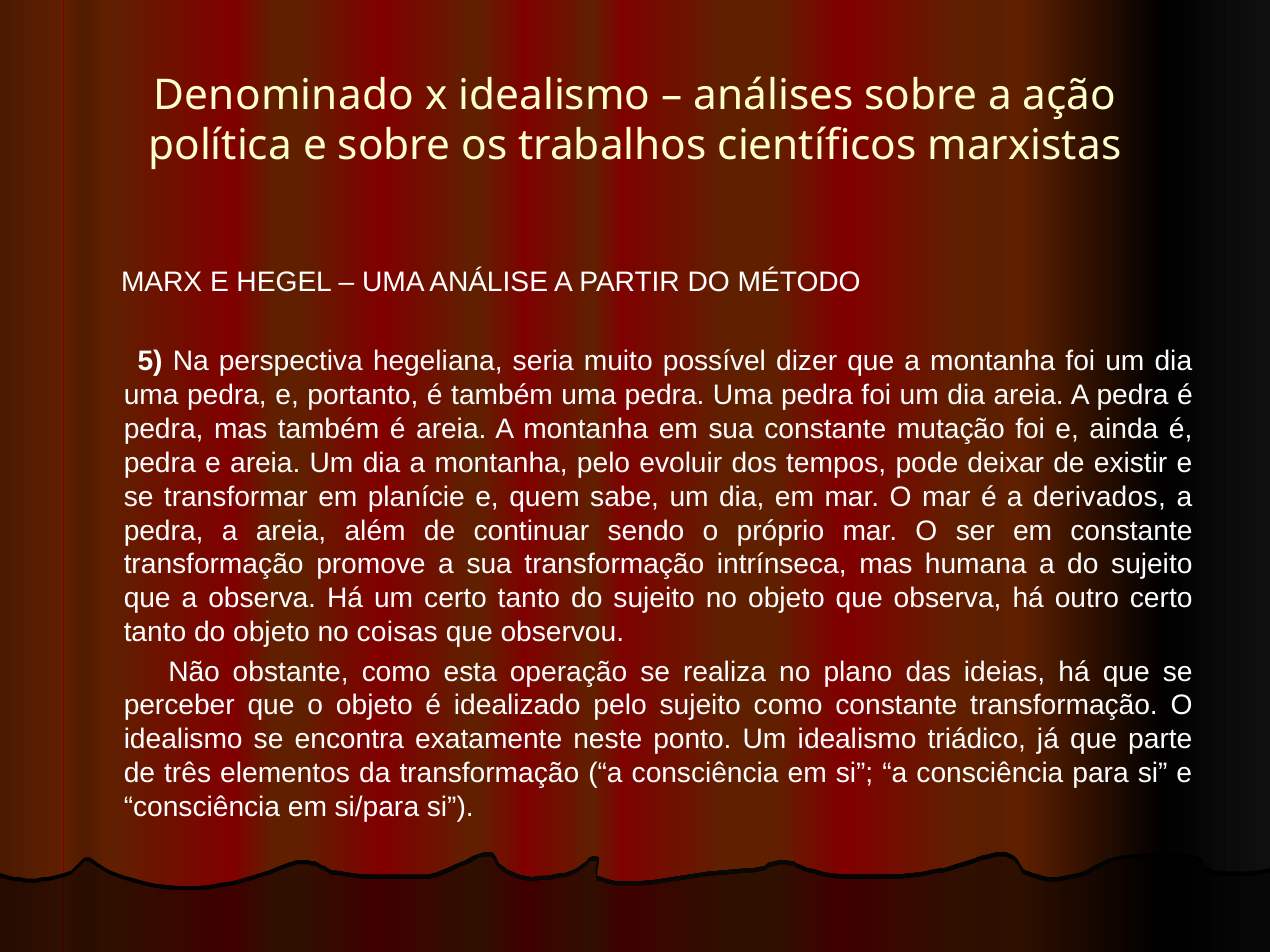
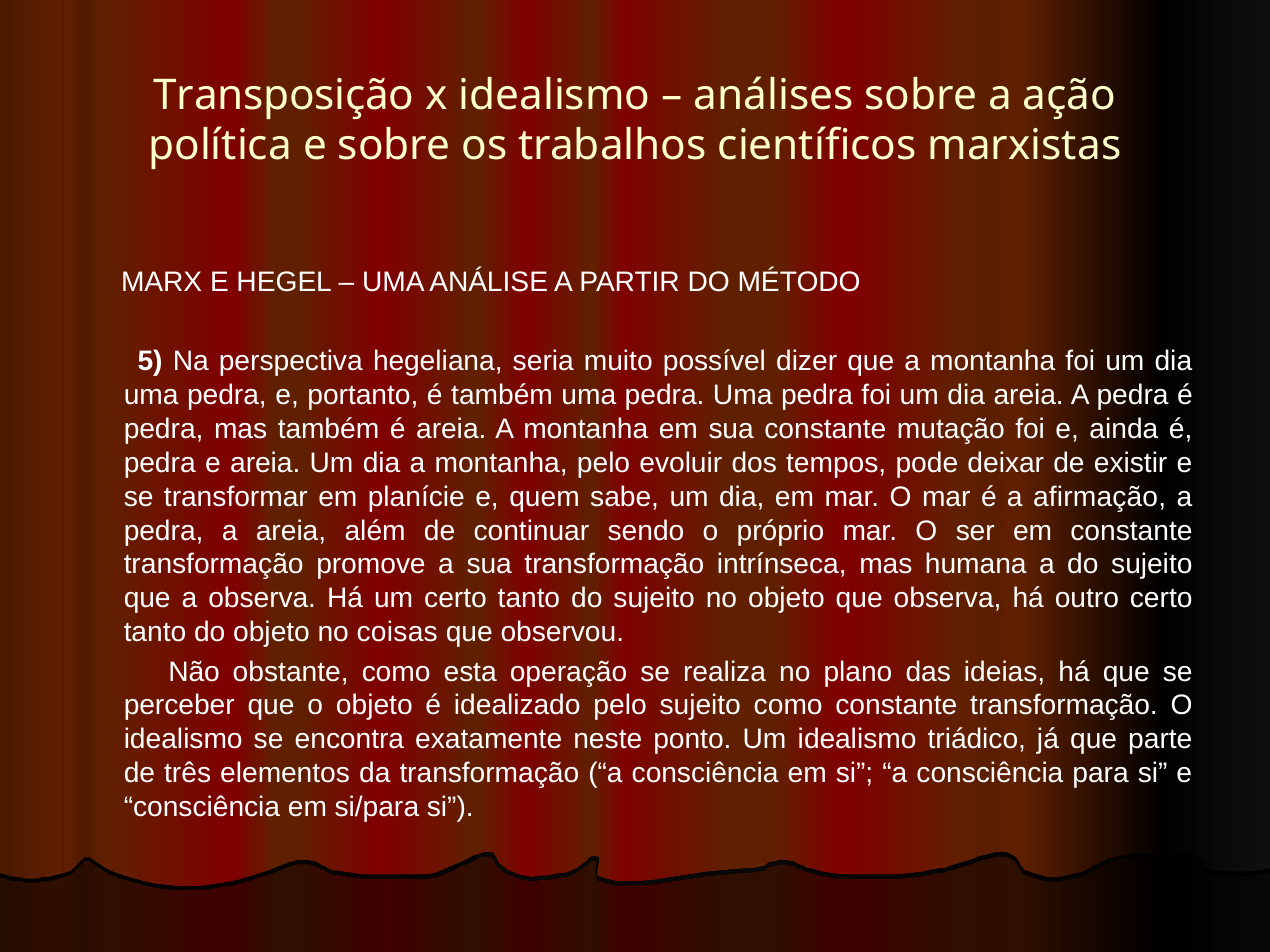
Denominado: Denominado -> Transposição
derivados: derivados -> afirmação
